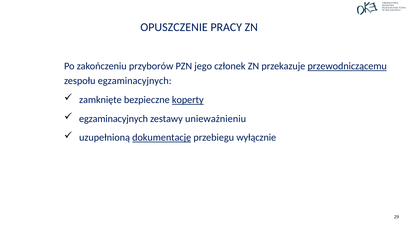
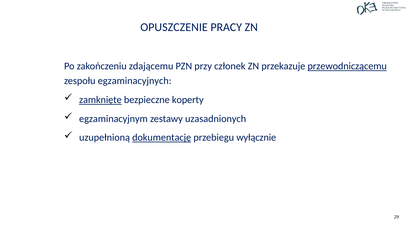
przyborów: przyborów -> zdającemu
jego: jego -> przy
zamknięte underline: none -> present
koperty underline: present -> none
egzaminacyjnych at (114, 119): egzaminacyjnych -> egzaminacyjnym
unieważnieniu: unieważnieniu -> uzasadnionych
